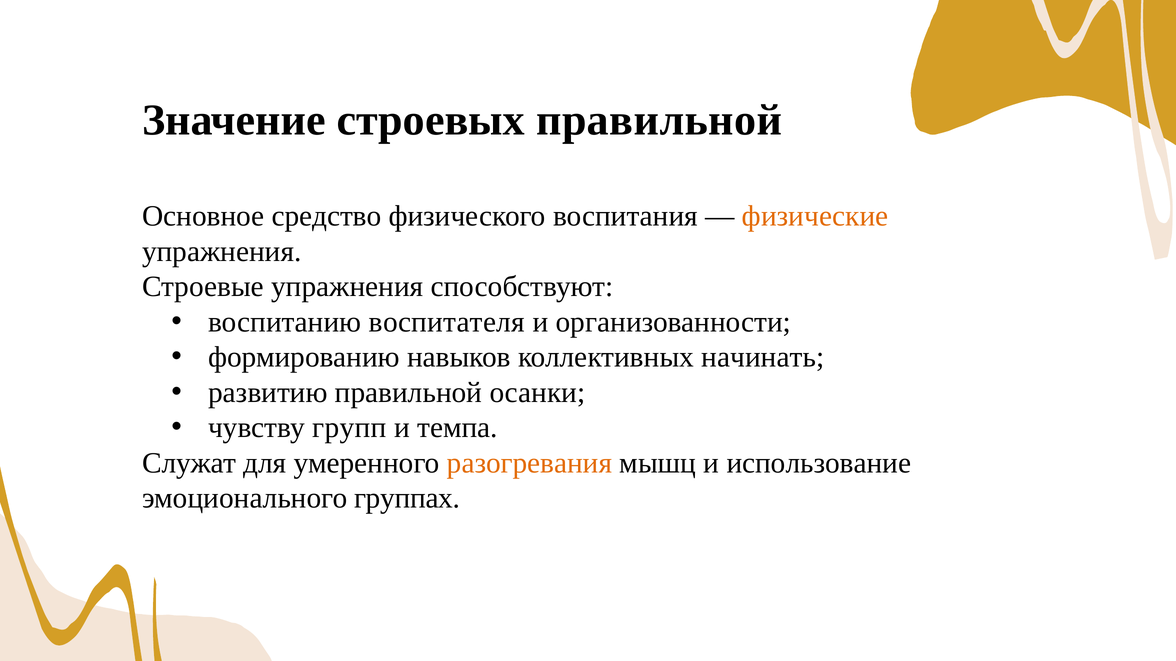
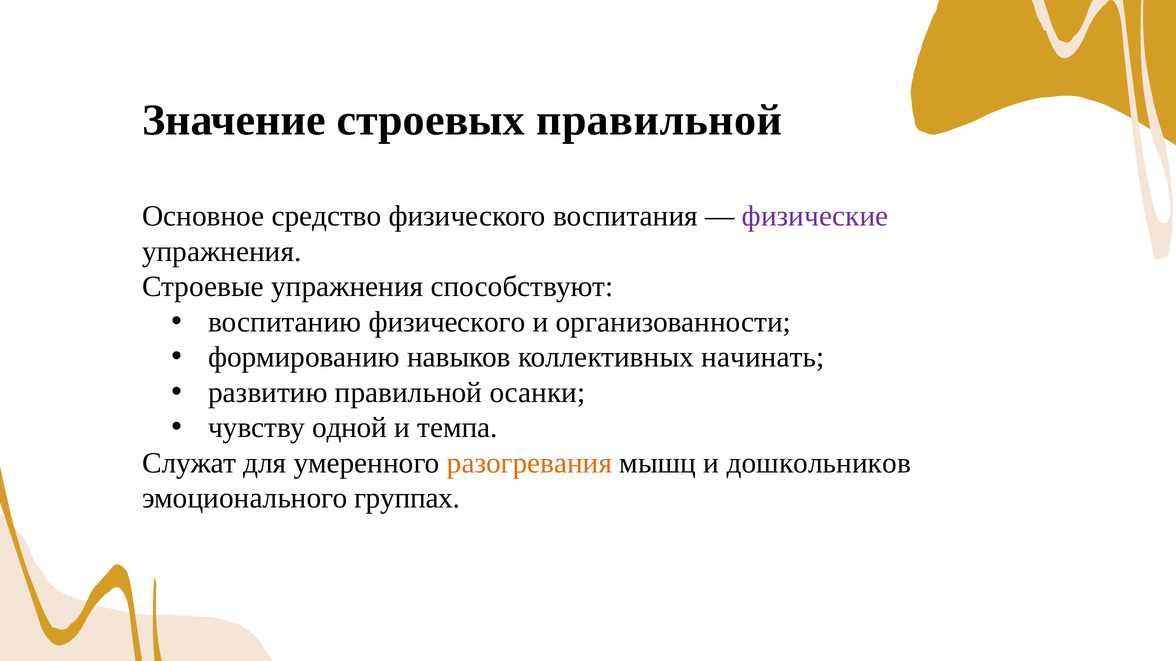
физические colour: orange -> purple
воспитанию воспитателя: воспитателя -> физического
групп: групп -> одной
использование: использование -> дошкольников
